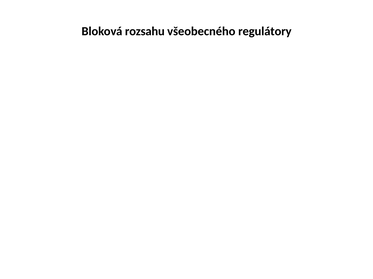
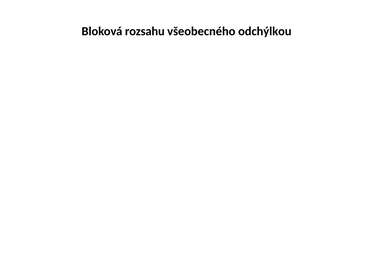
regulátory: regulátory -> odchýlkou
